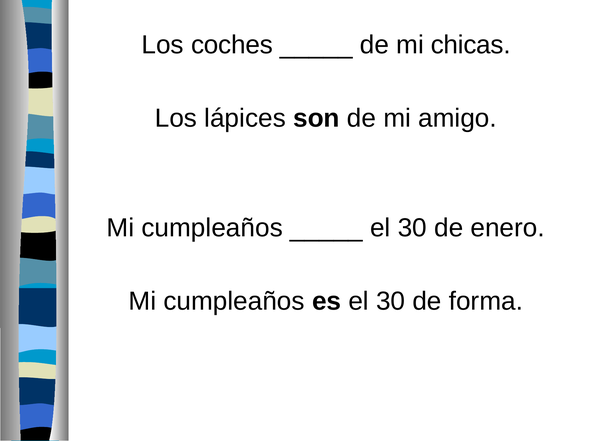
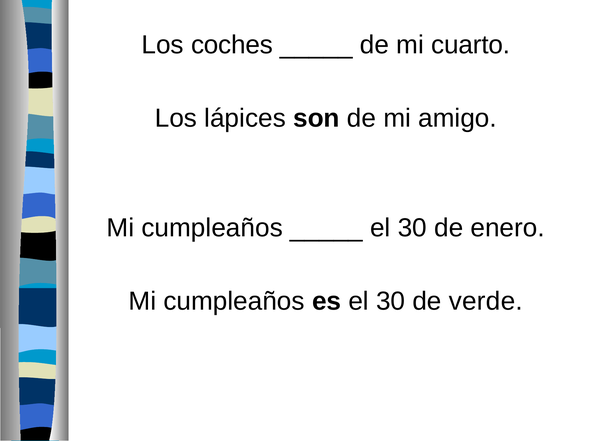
chicas: chicas -> cuarto
forma: forma -> verde
